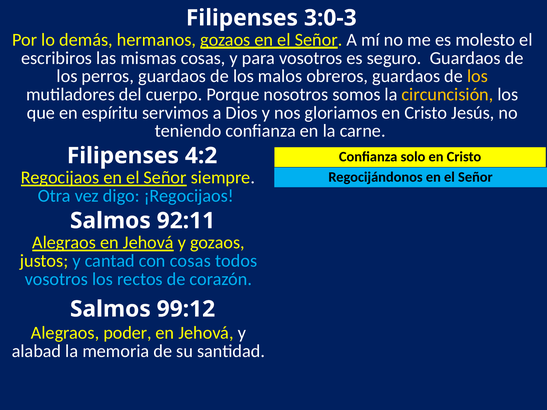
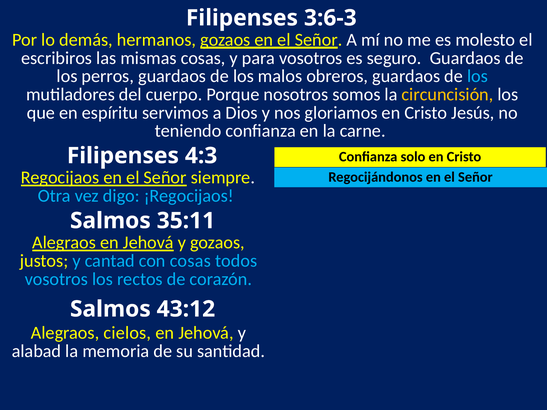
3:0-3: 3:0-3 -> 3:6-3
los at (477, 76) colour: yellow -> light blue
4:2: 4:2 -> 4:3
92:11: 92:11 -> 35:11
99:12: 99:12 -> 43:12
poder: poder -> cielos
